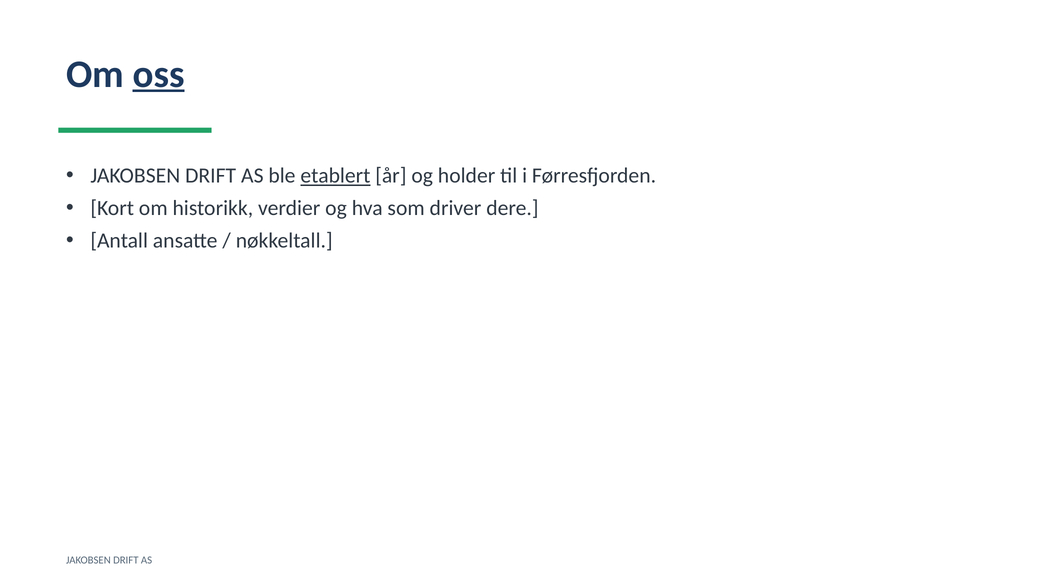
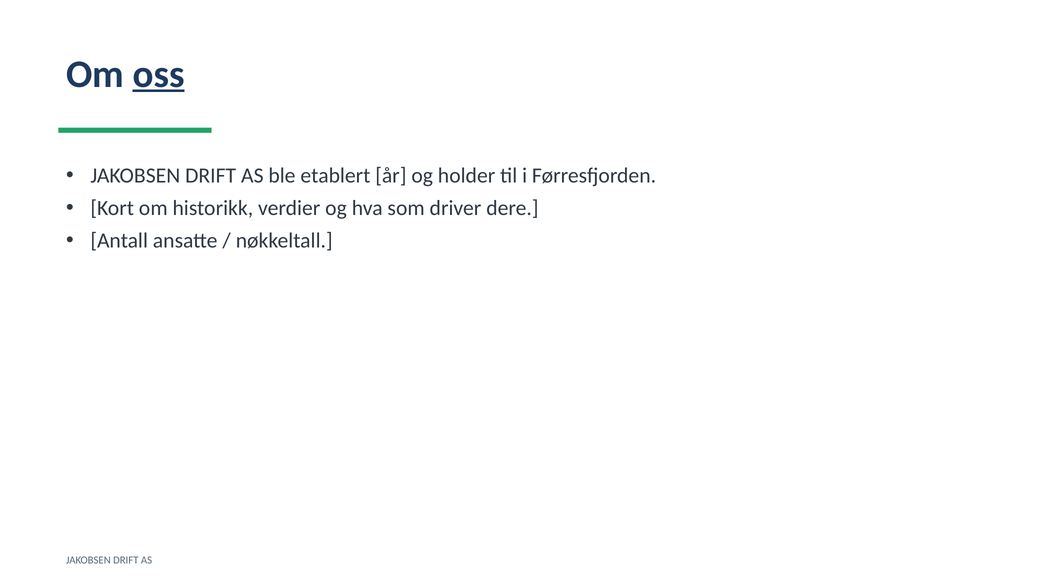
etablert underline: present -> none
